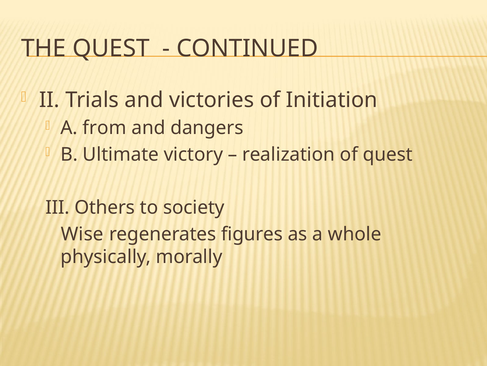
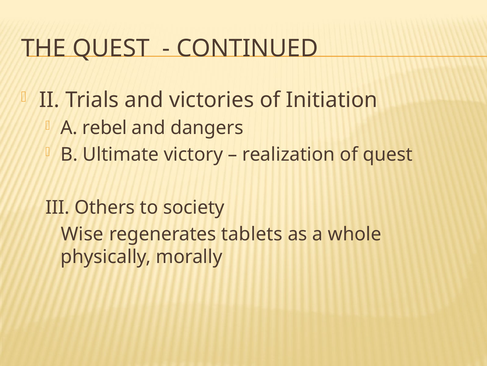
from: from -> rebel
figures: figures -> tablets
